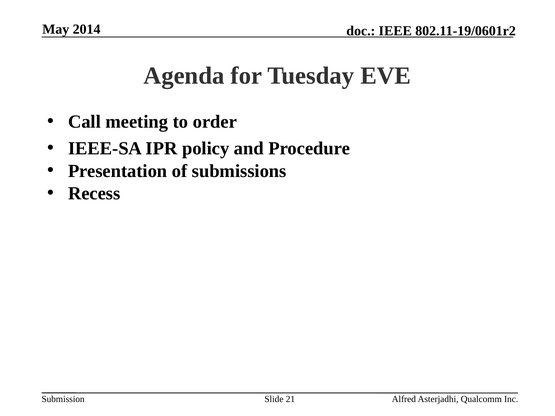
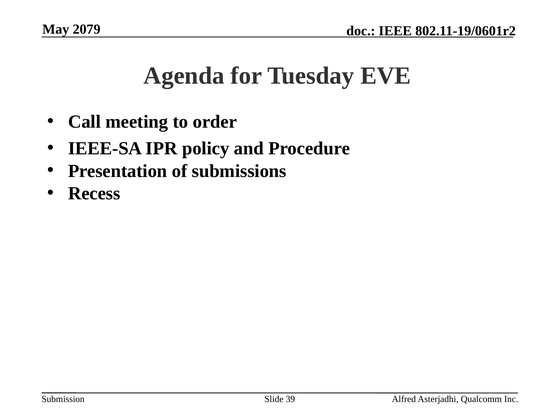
2014: 2014 -> 2079
21: 21 -> 39
